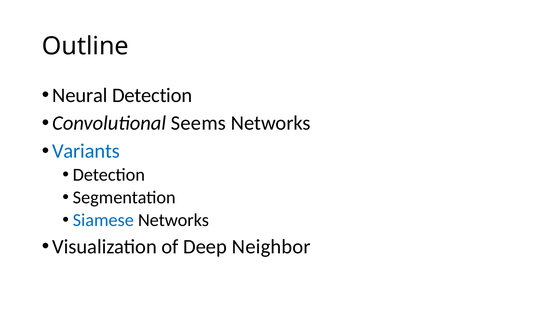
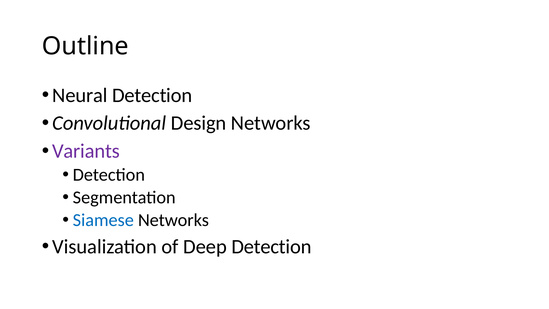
Seems: Seems -> Design
Variants colour: blue -> purple
Deep Neighbor: Neighbor -> Detection
